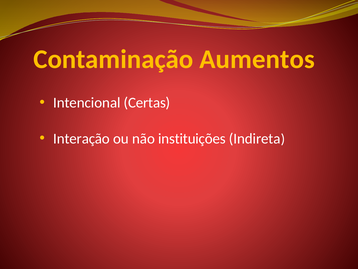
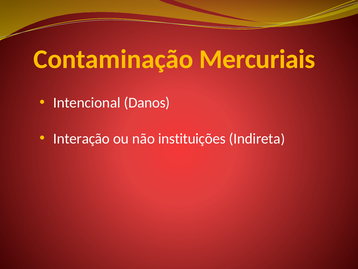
Aumentos: Aumentos -> Mercuriais
Certas: Certas -> Danos
